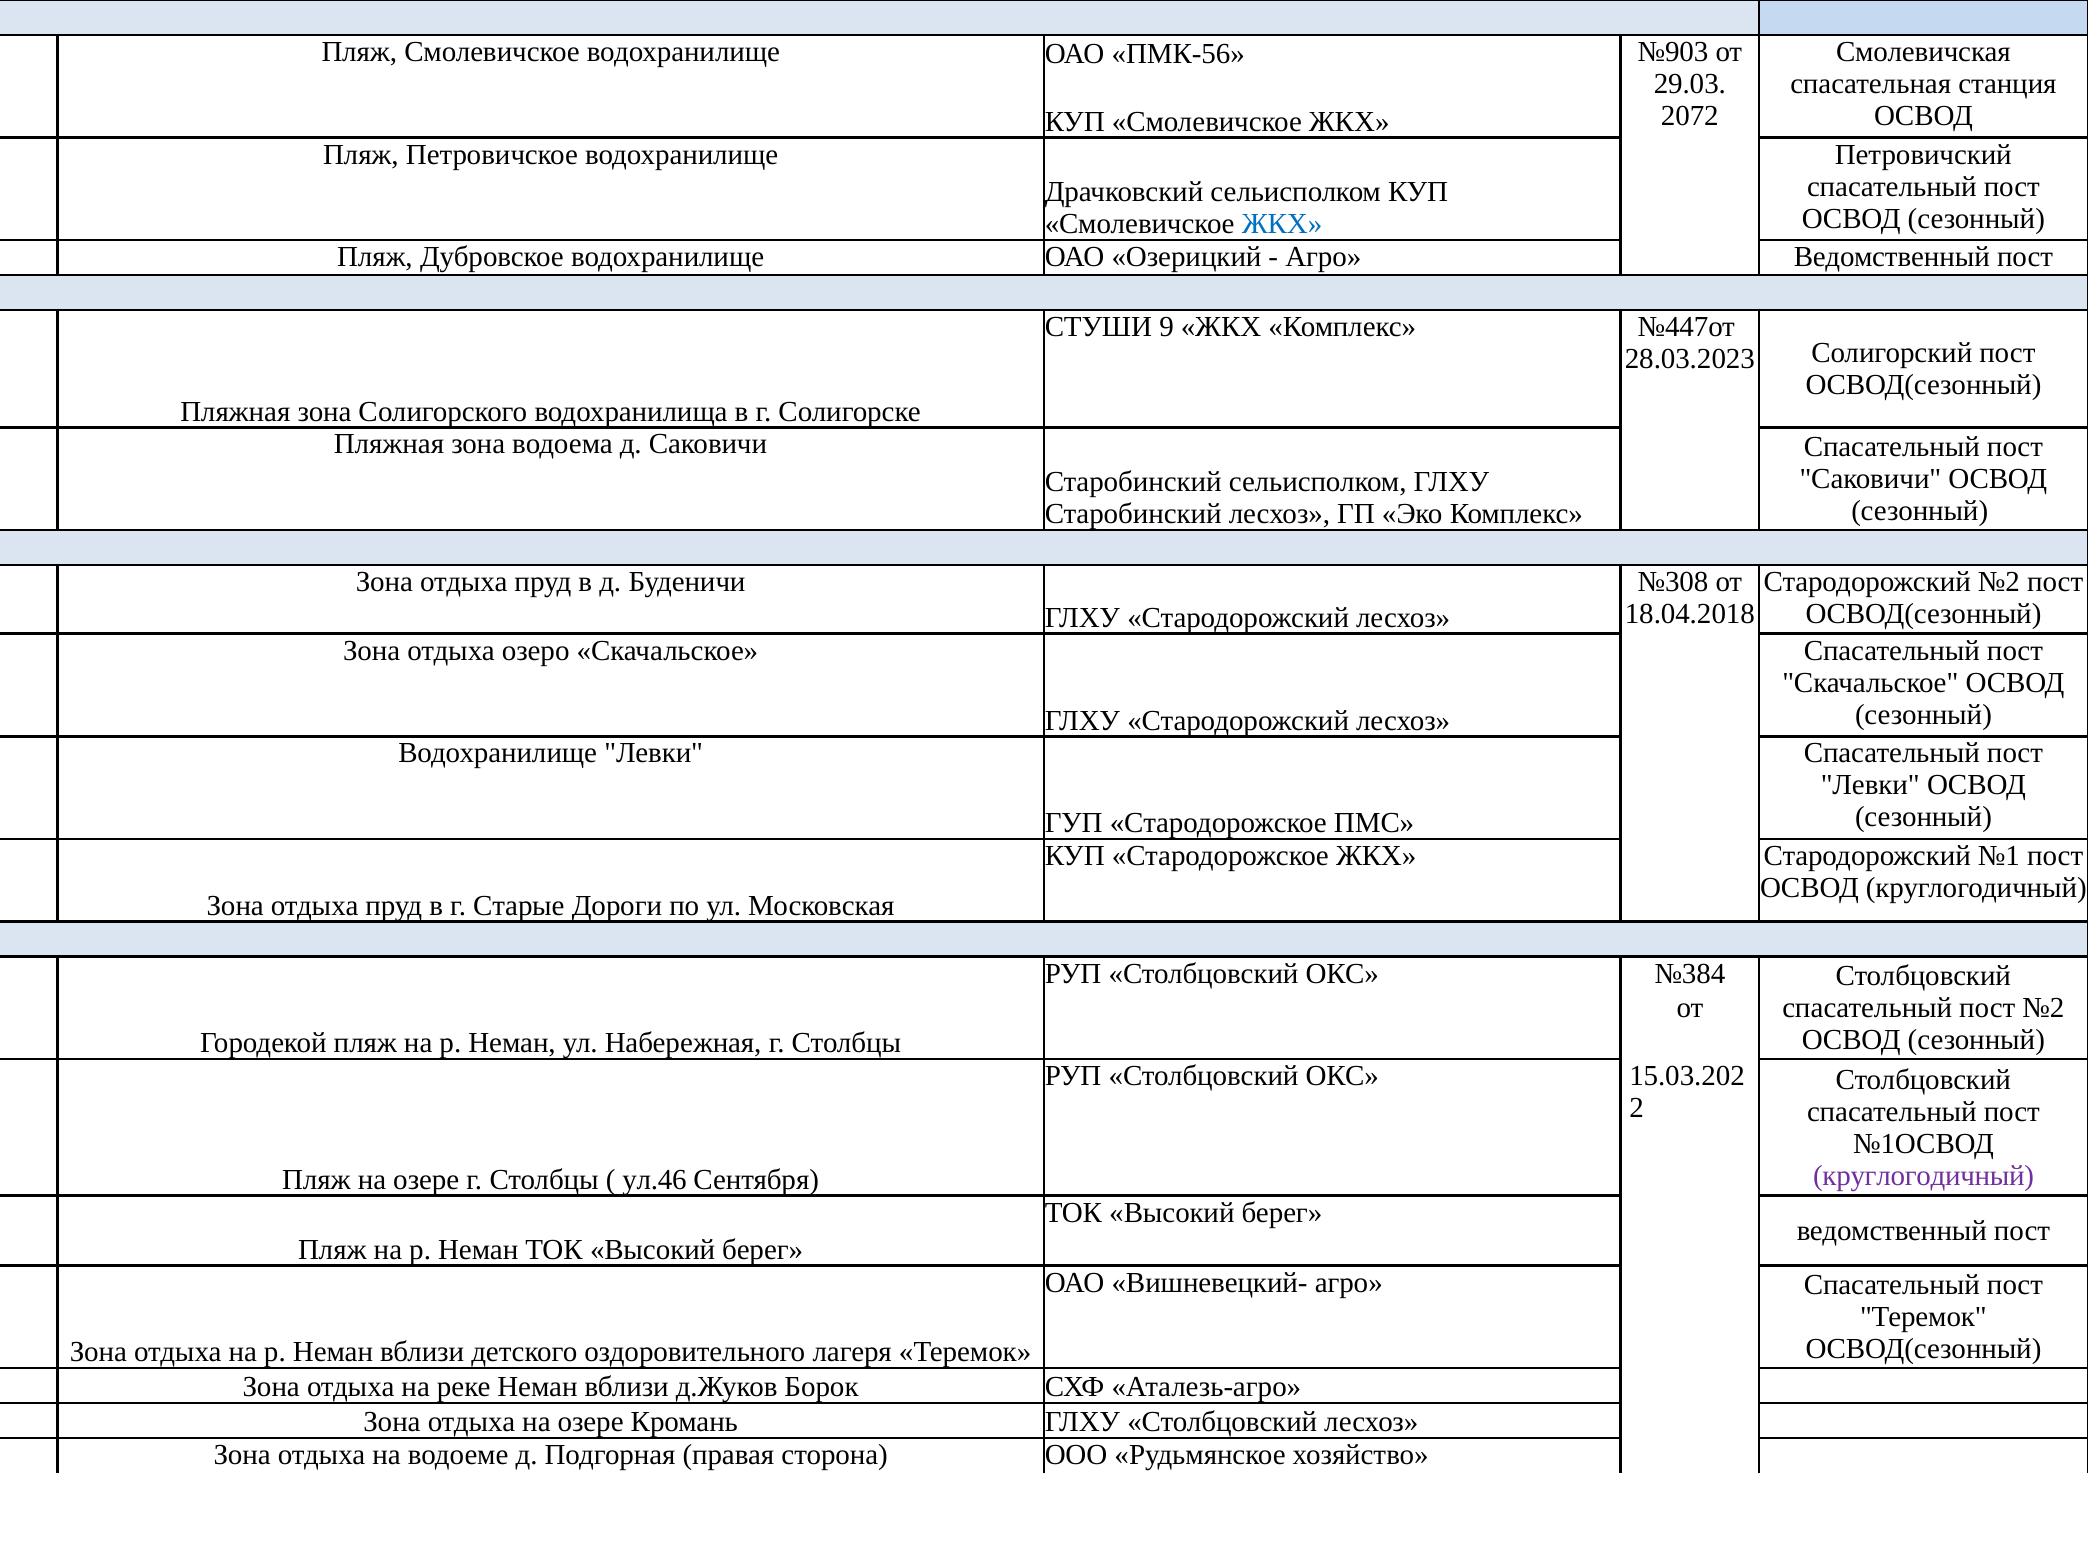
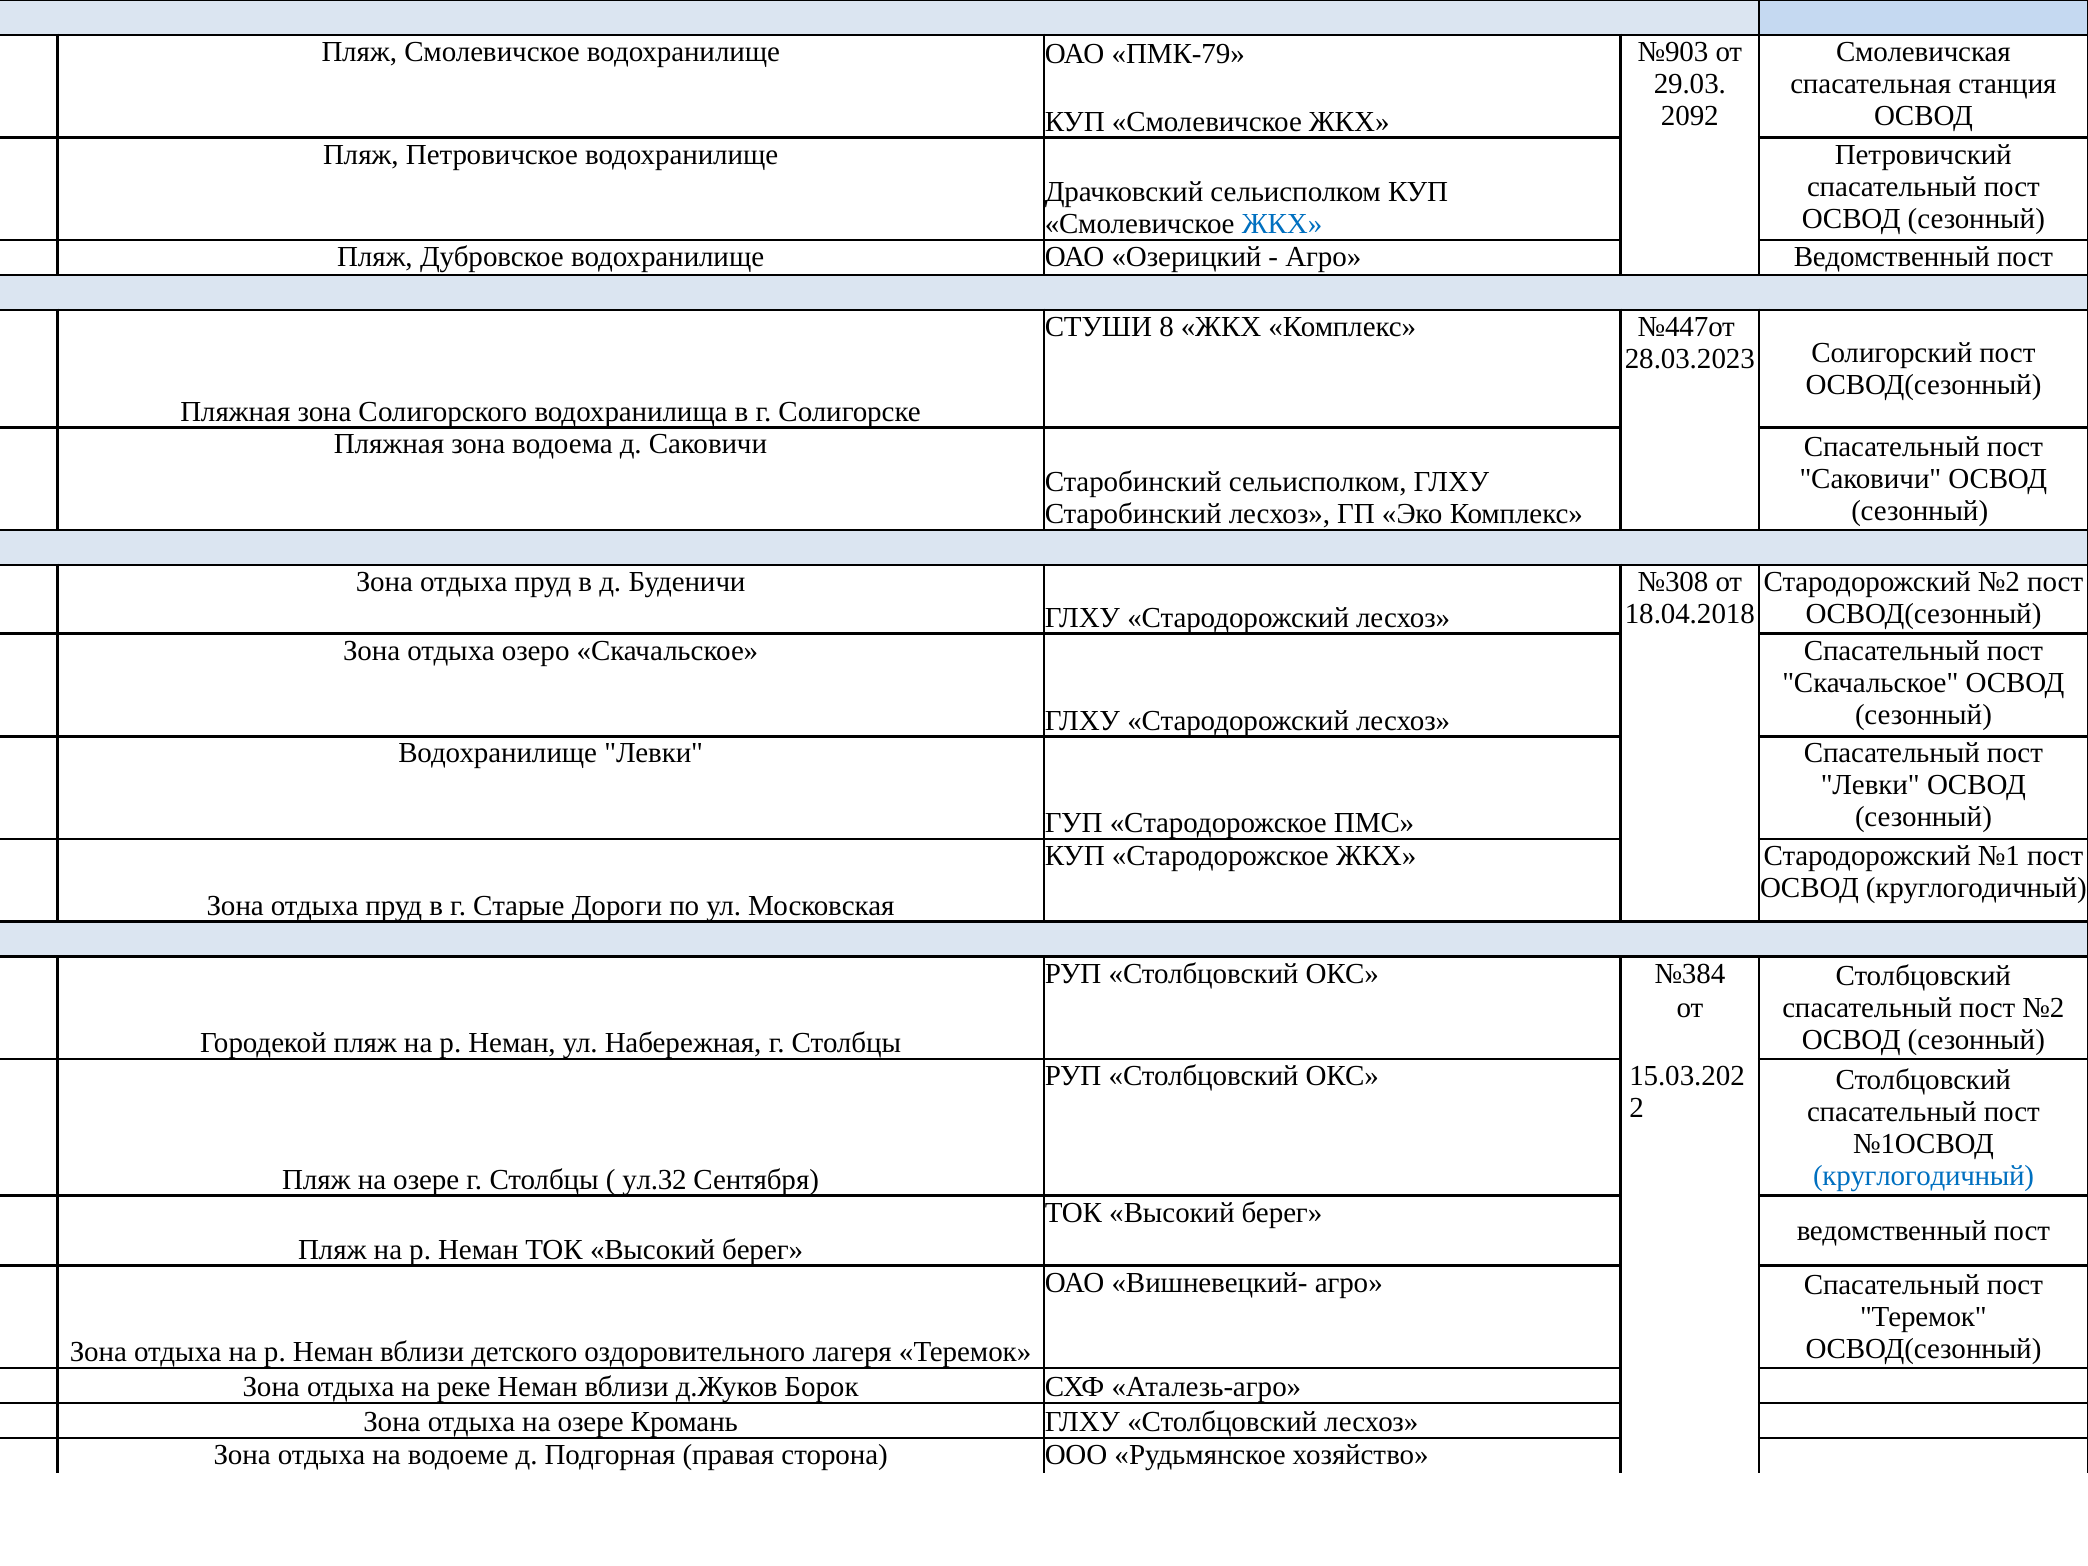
ПМК-56: ПМК-56 -> ПМК-79
2072: 2072 -> 2092
9: 9 -> 8
круглогодичный at (1924, 1176) colour: purple -> blue
ул.46: ул.46 -> ул.32
